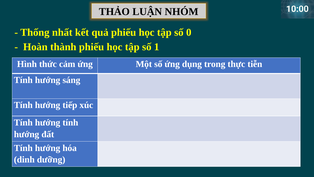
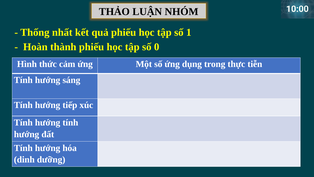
0: 0 -> 1
1: 1 -> 0
